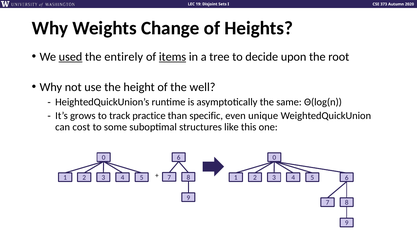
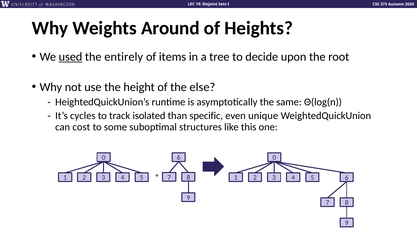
Change: Change -> Around
items underline: present -> none
well: well -> else
grows: grows -> cycles
practice: practice -> isolated
